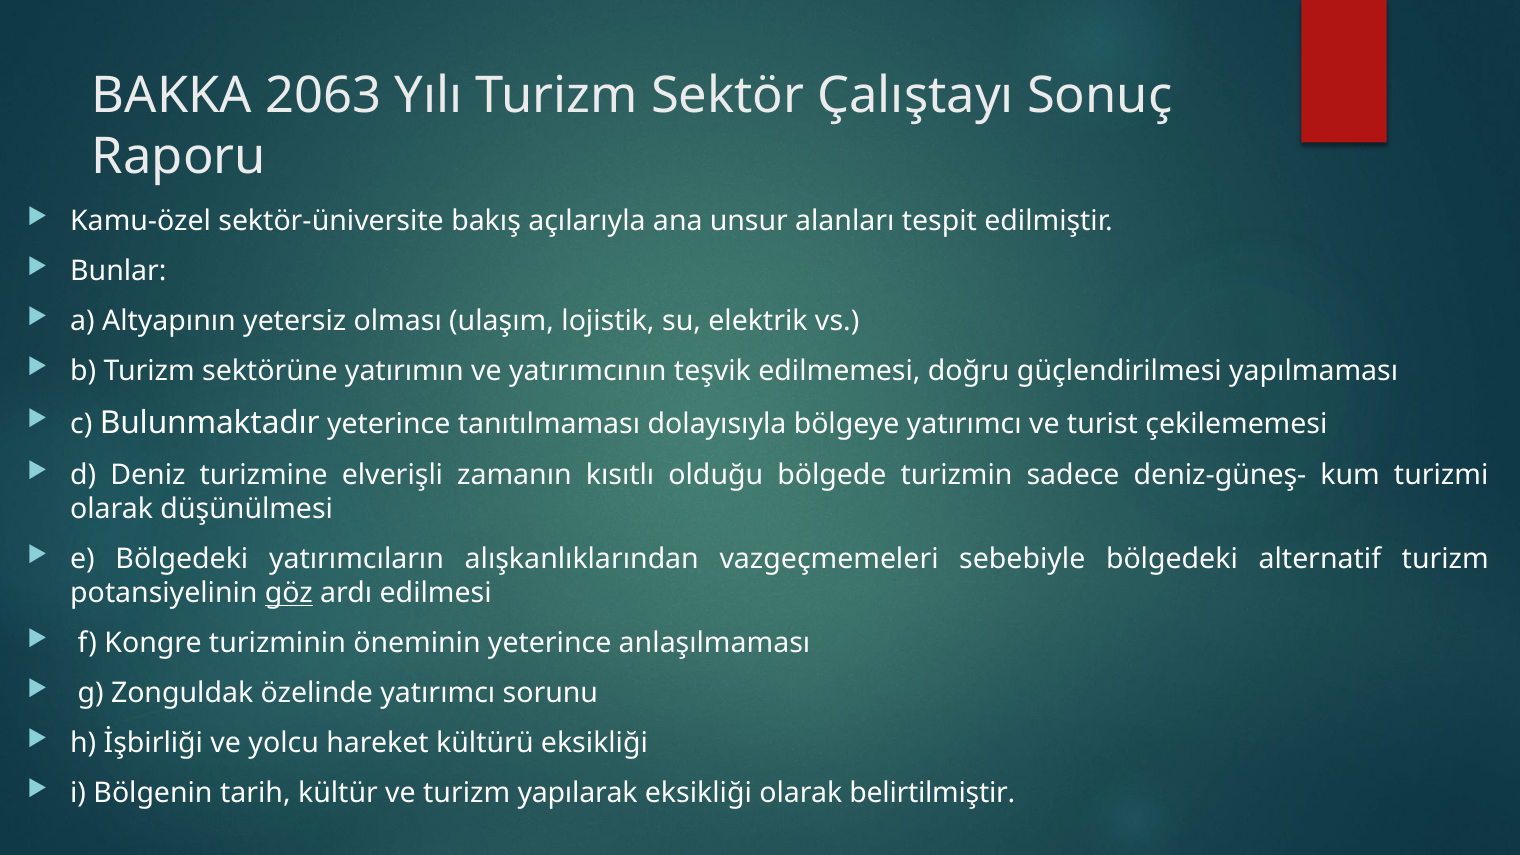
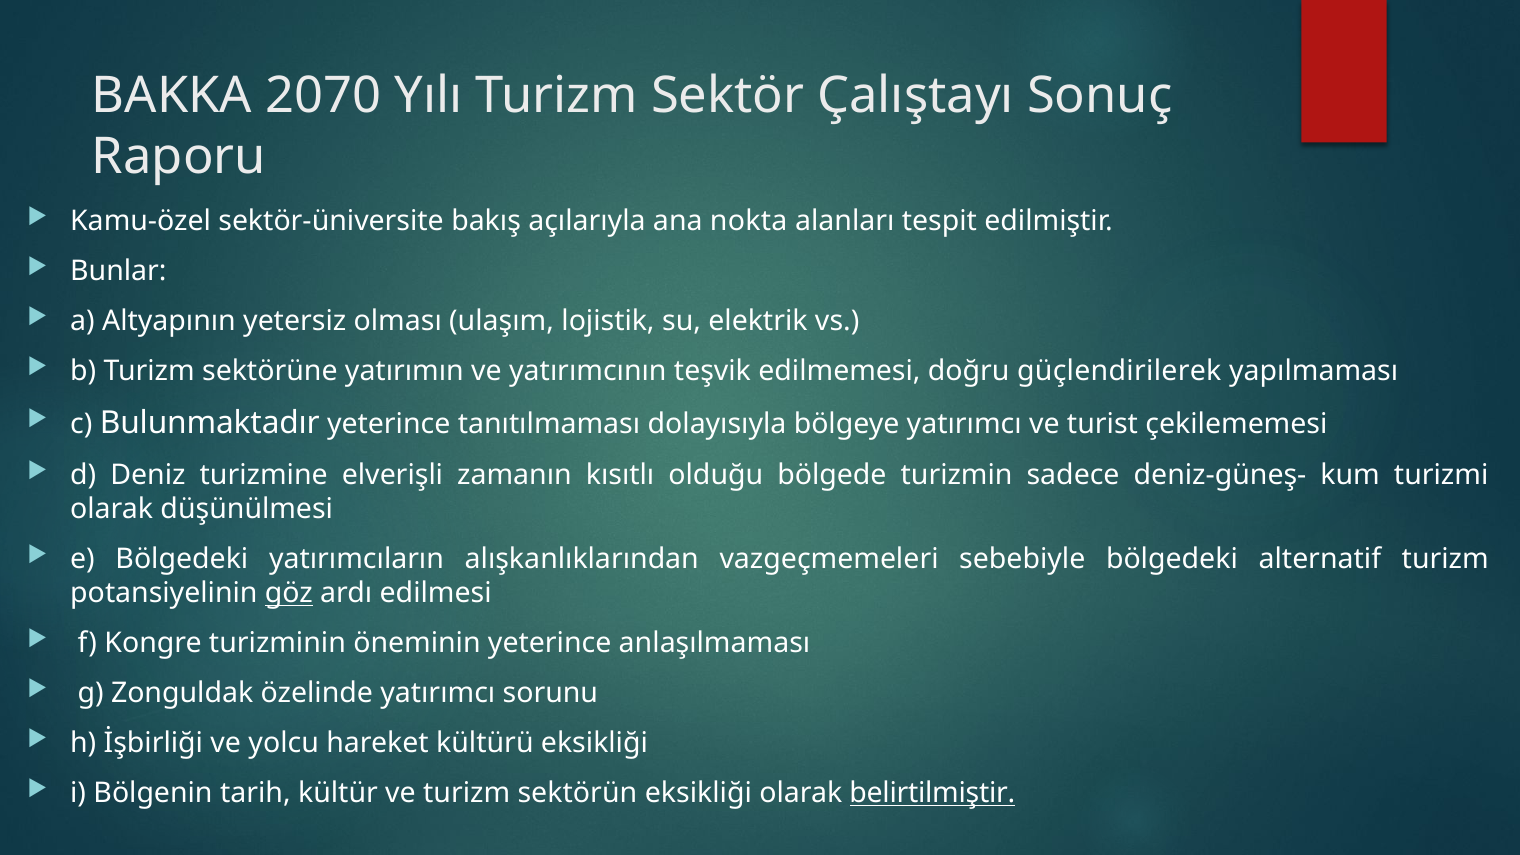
2063: 2063 -> 2070
unsur: unsur -> nokta
güçlendirilmesi: güçlendirilmesi -> güçlendirilerek
yapılarak: yapılarak -> sektörün
belirtilmiştir underline: none -> present
